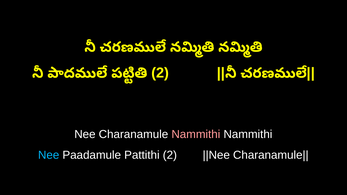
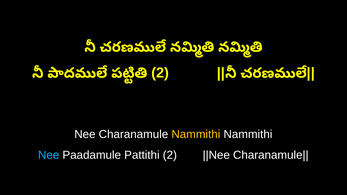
Nammithi at (196, 134) colour: pink -> yellow
